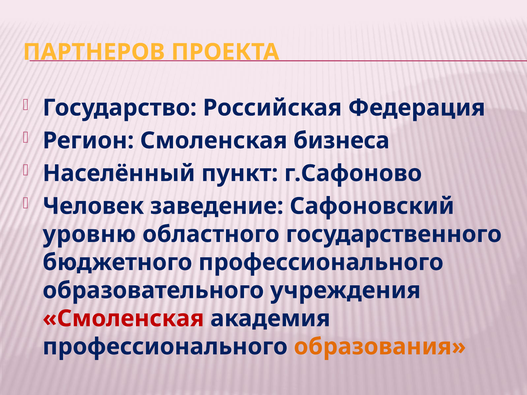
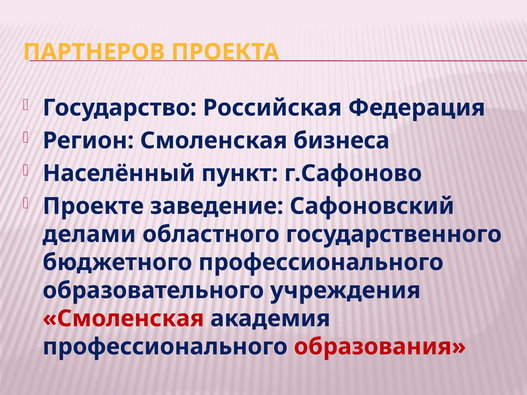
Человек: Человек -> Проекте
уровню: уровню -> делами
образования colour: orange -> red
